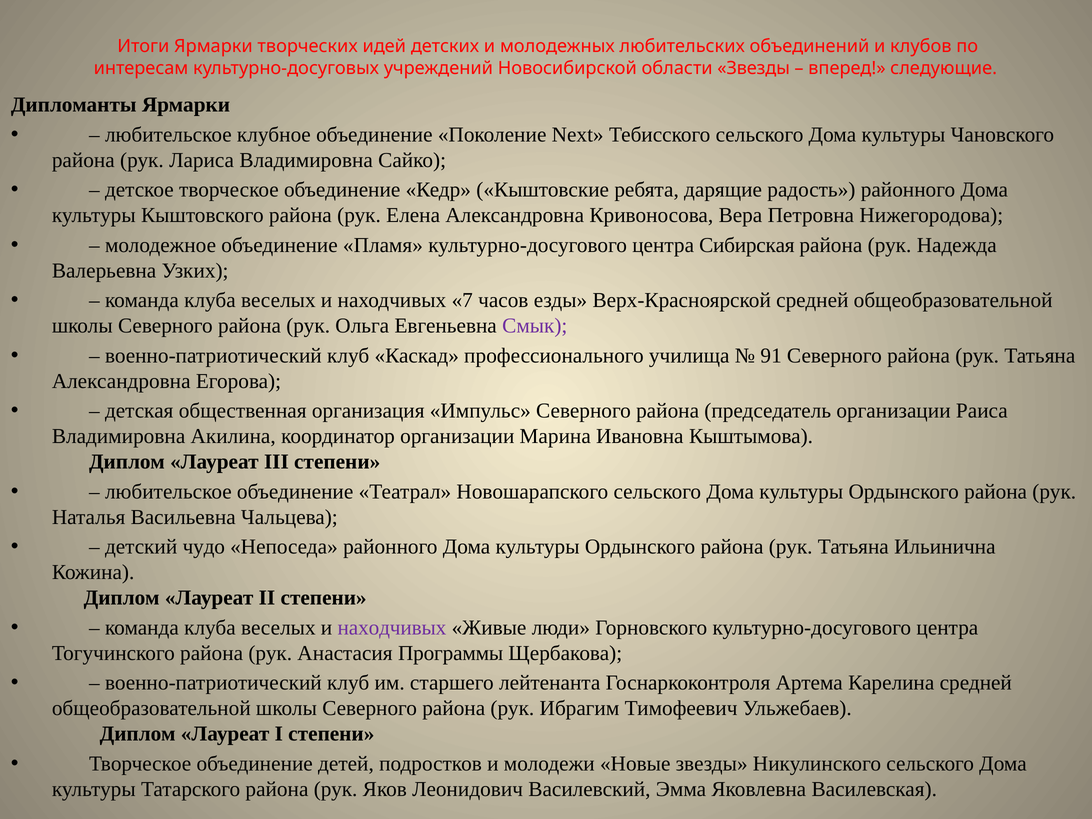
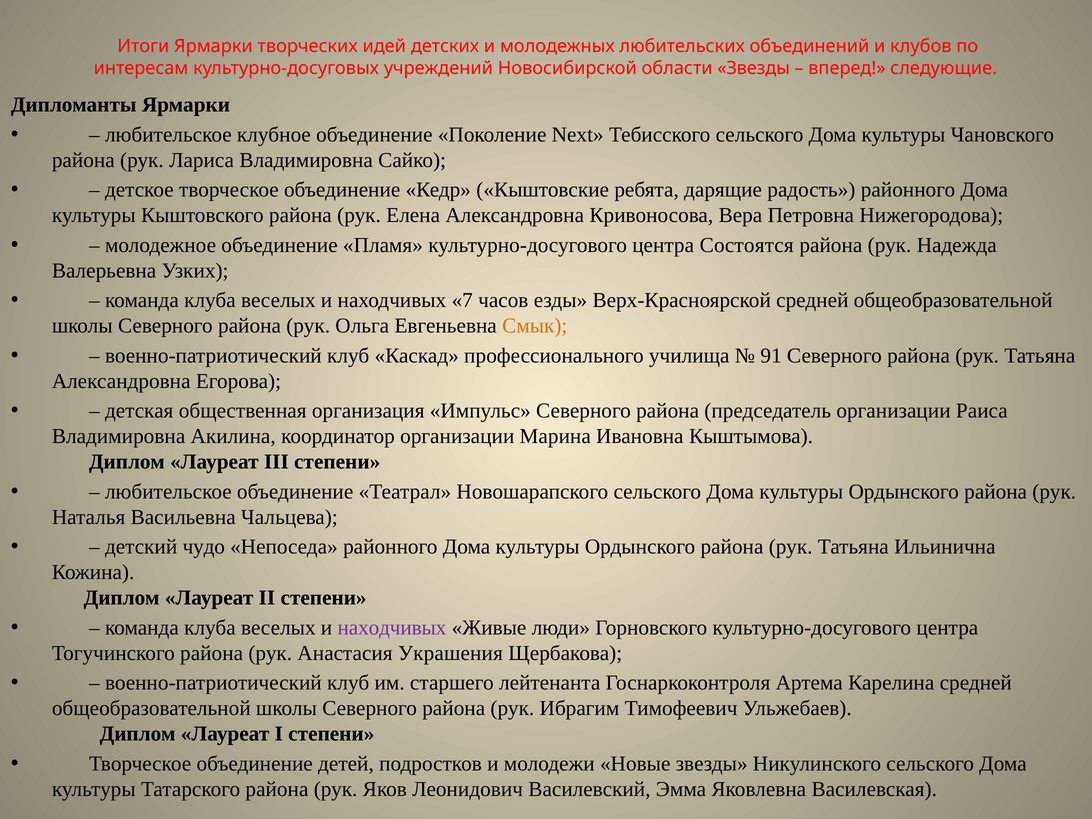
Сибирская: Сибирская -> Состоятся
Смык colour: purple -> orange
Программы: Программы -> Украшения
